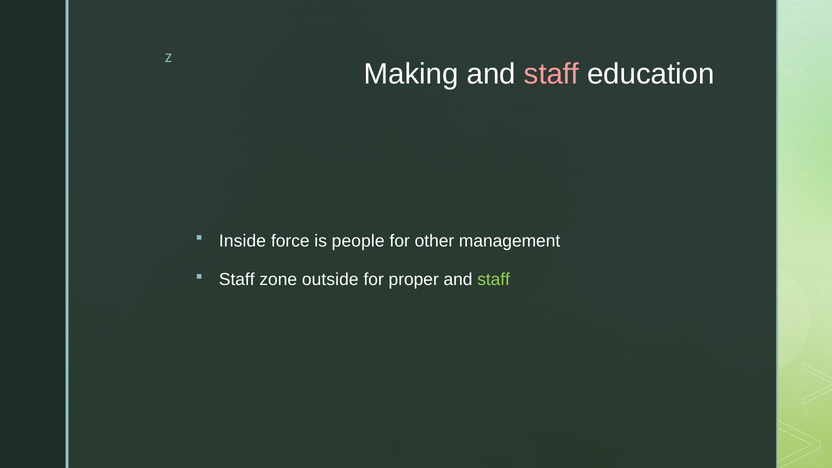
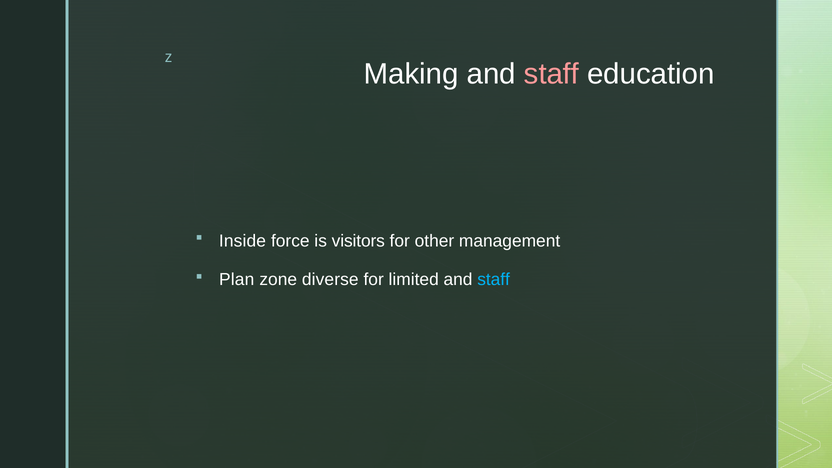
people: people -> visitors
Staff at (237, 280): Staff -> Plan
outside: outside -> diverse
proper: proper -> limited
staff at (494, 280) colour: light green -> light blue
